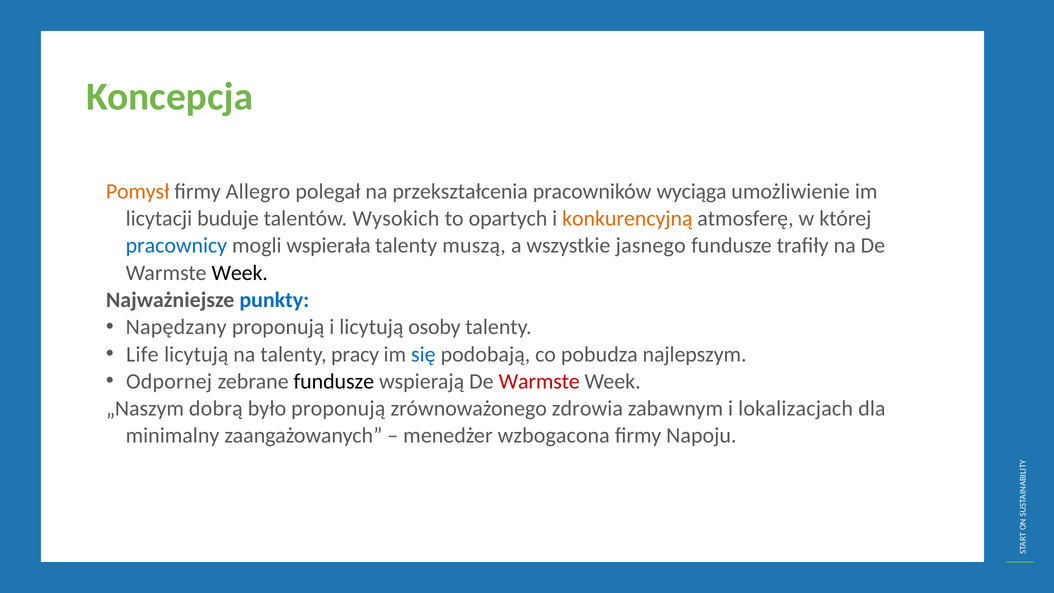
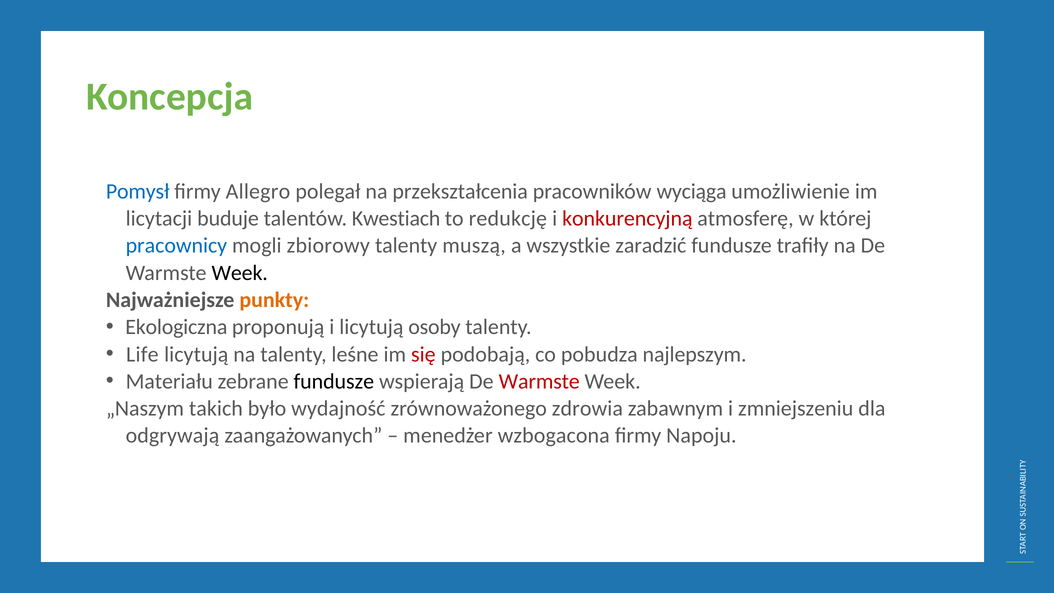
Pomysł colour: orange -> blue
Wysokich: Wysokich -> Kwestiach
opartych: opartych -> redukcję
konkurencyjną colour: orange -> red
wspierała: wspierała -> zbiorowy
jasnego: jasnego -> zaradzić
punkty colour: blue -> orange
Napędzany: Napędzany -> Ekologiczna
pracy: pracy -> leśne
się colour: blue -> red
Odpornej: Odpornej -> Materiału
dobrą: dobrą -> takich
było proponują: proponują -> wydajność
lokalizacjach: lokalizacjach -> zmniejszeniu
minimalny: minimalny -> odgrywają
